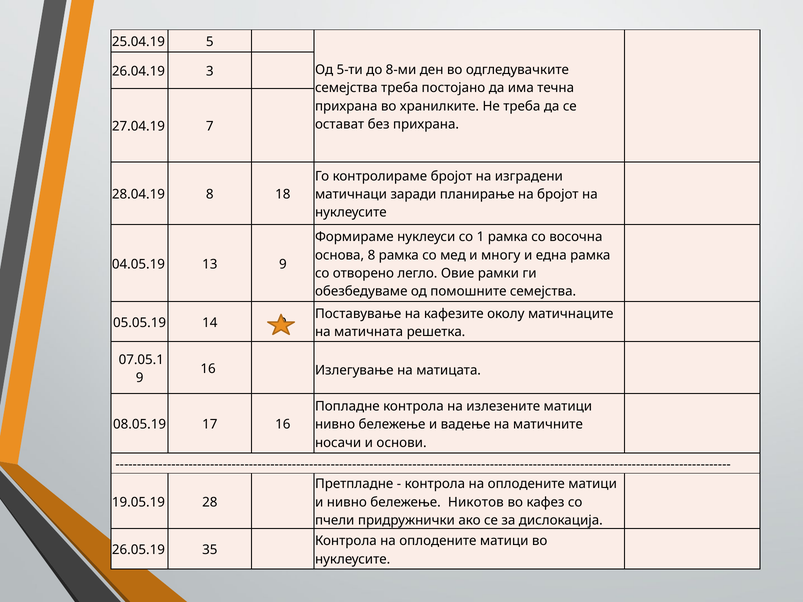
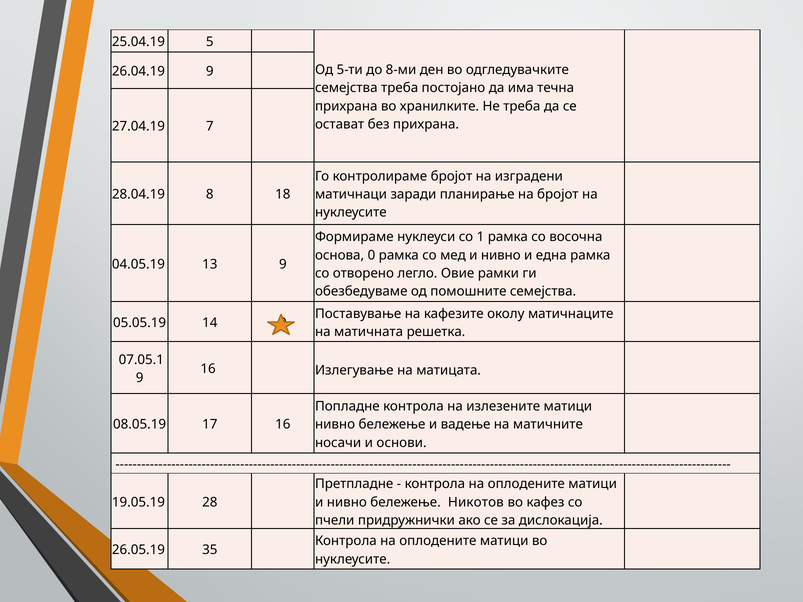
26.04.19 3: 3 -> 9
основа 8: 8 -> 0
мед и многу: многу -> нивно
